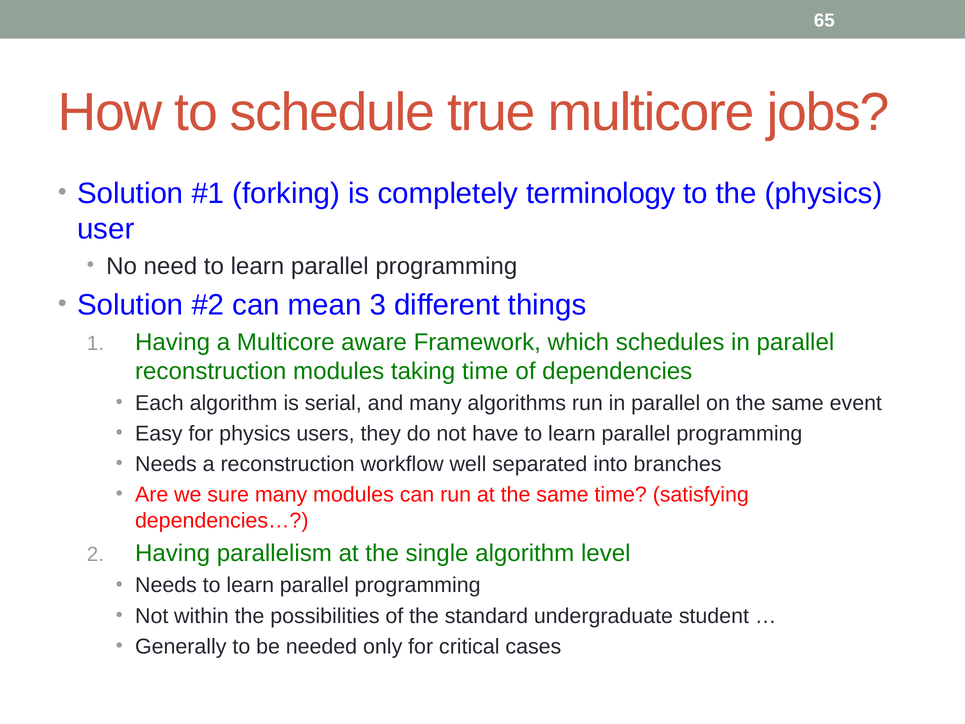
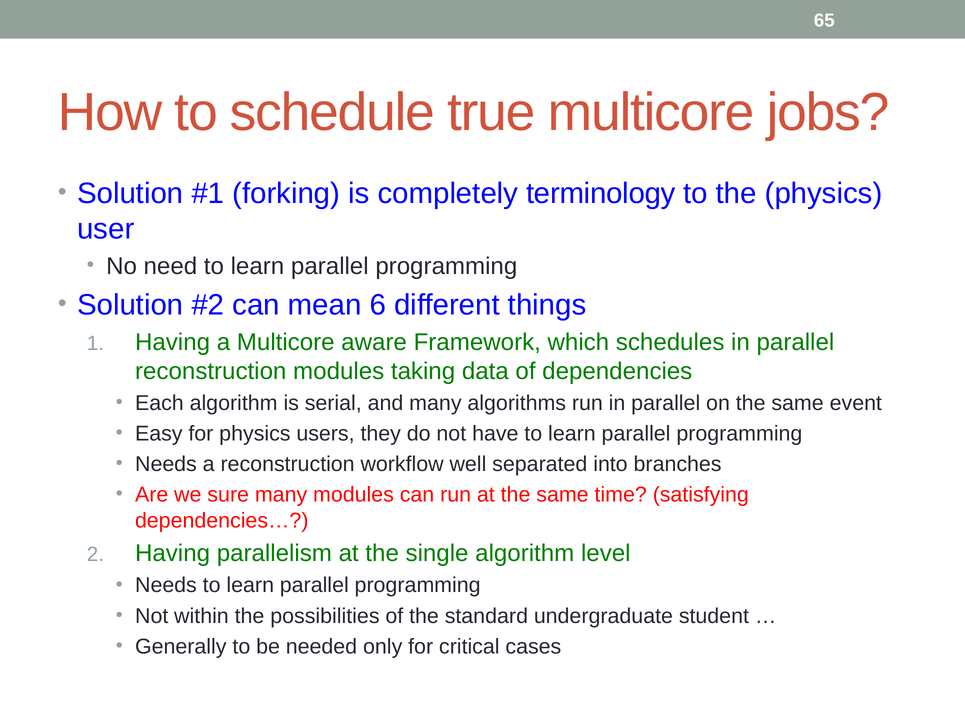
3: 3 -> 6
taking time: time -> data
